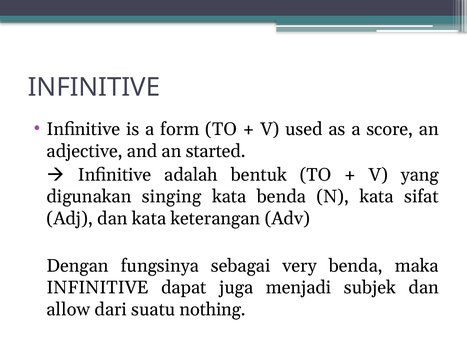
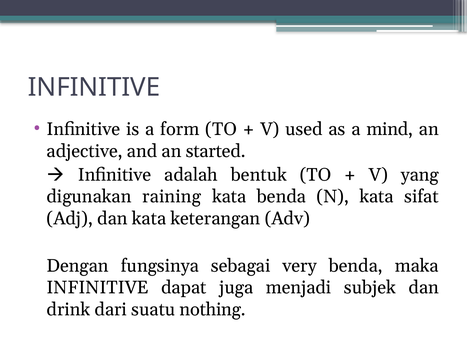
score: score -> mind
singing: singing -> raining
allow: allow -> drink
